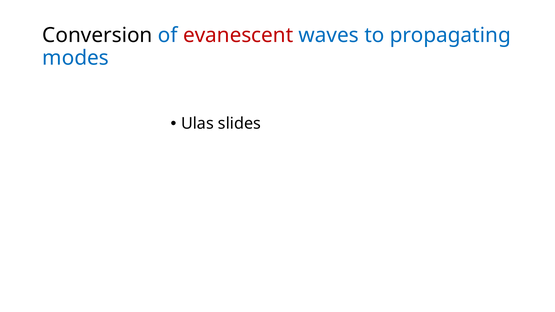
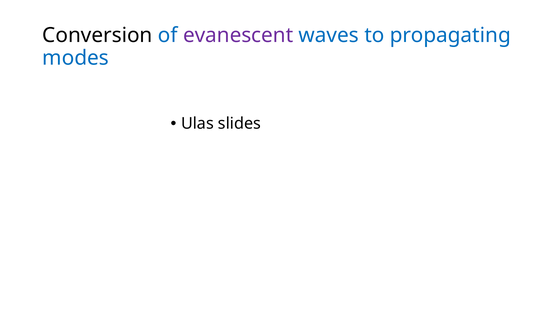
evanescent colour: red -> purple
